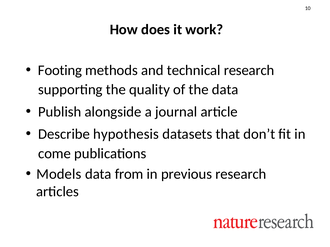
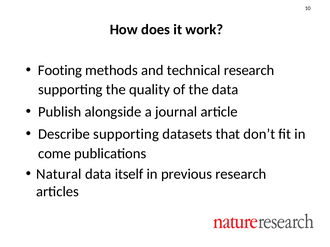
Describe hypothesis: hypothesis -> supporting
Models: Models -> Natural
from: from -> itself
